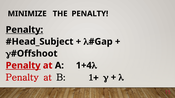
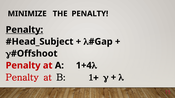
Penalty at (23, 66) underline: present -> none
